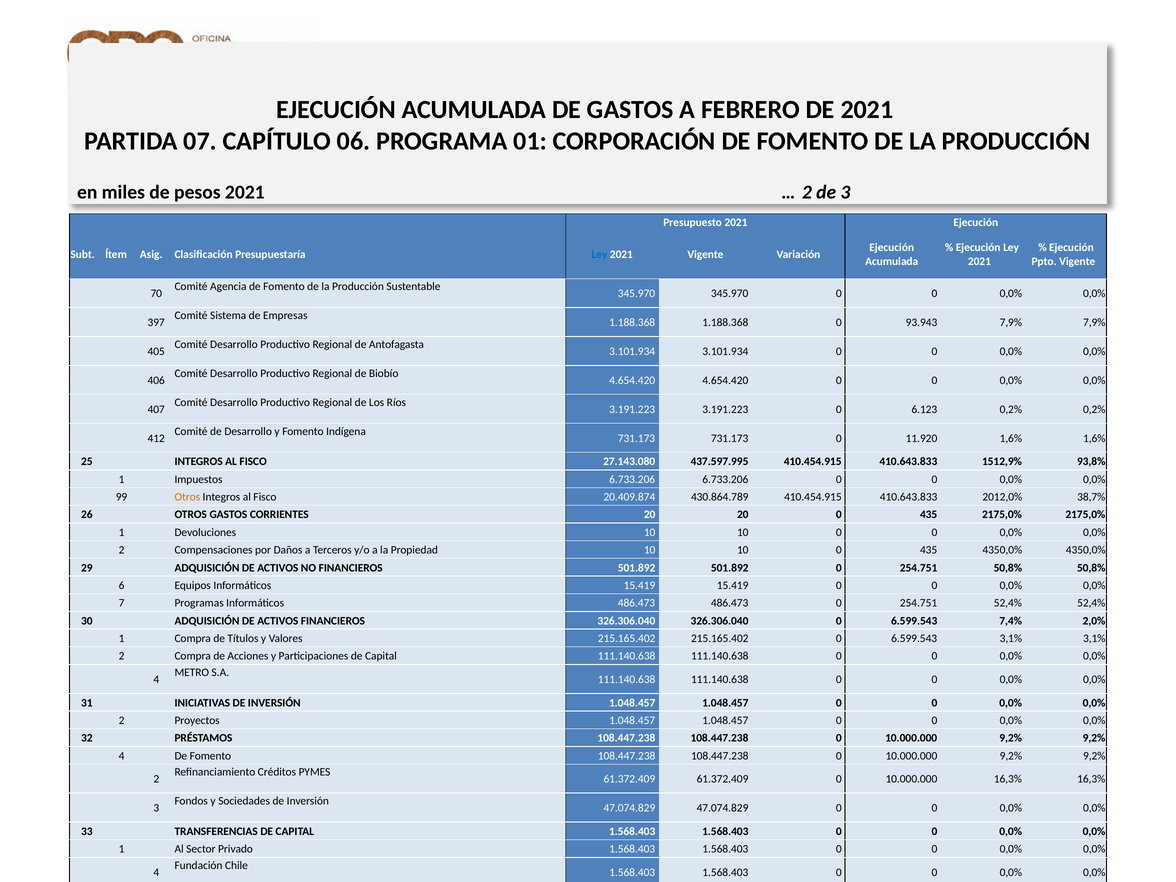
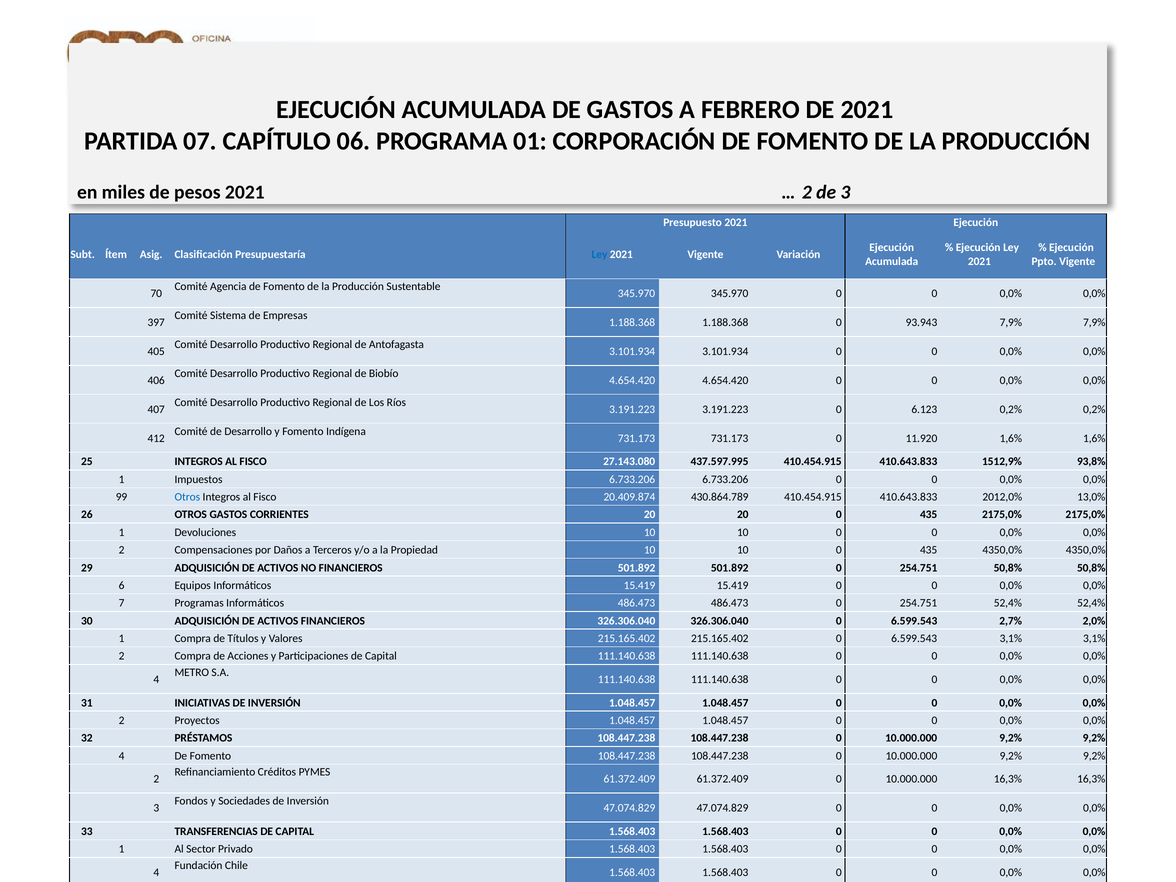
Otros at (187, 497) colour: orange -> blue
38,7%: 38,7% -> 13,0%
7,4%: 7,4% -> 2,7%
